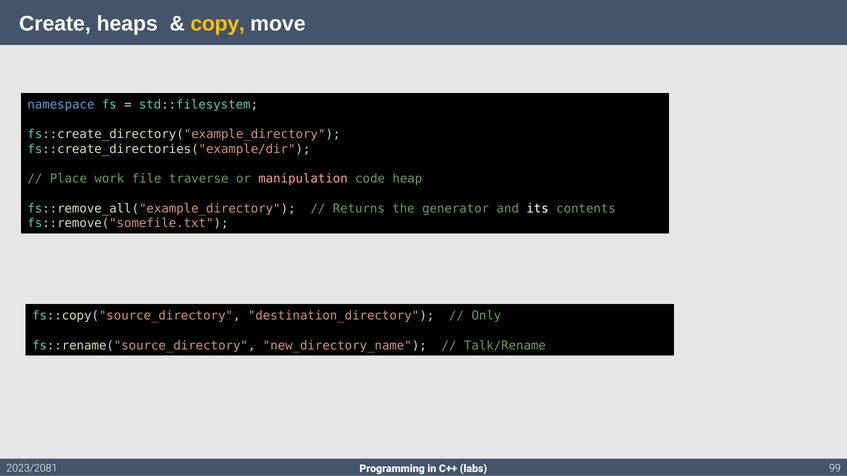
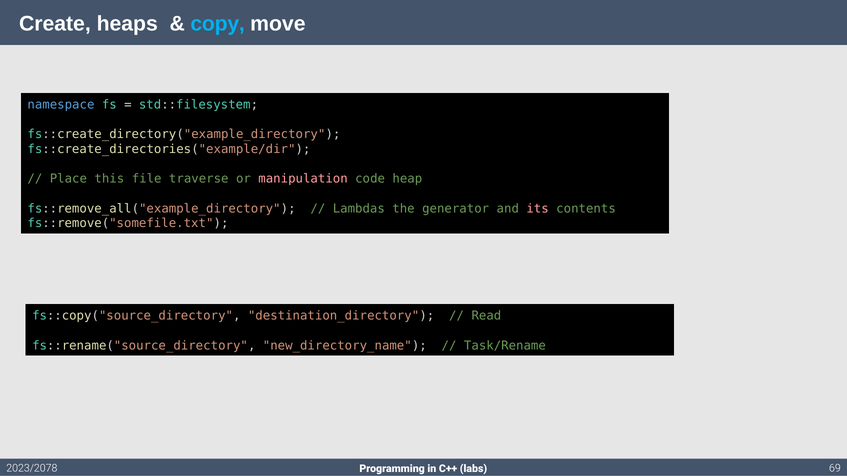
copy colour: yellow -> light blue
work: work -> this
Returns: Returns -> Lambdas
its colour: white -> pink
Only: Only -> Read
Talk/Rename: Talk/Rename -> Task/Rename
2023/2081: 2023/2081 -> 2023/2078
99: 99 -> 69
